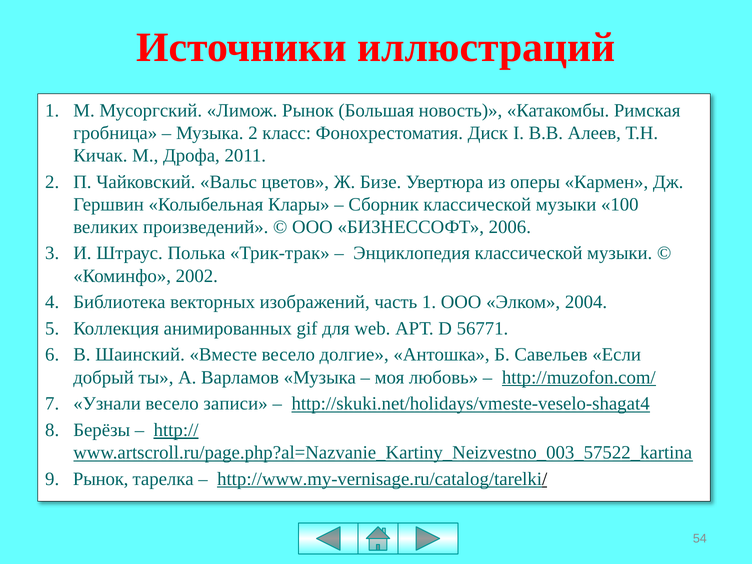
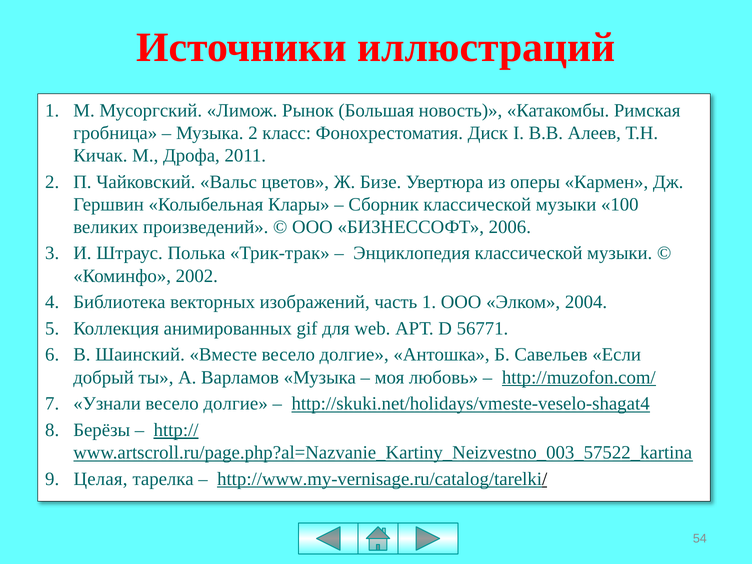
записи at (236, 404): записи -> долгие
Рынок at (101, 479): Рынок -> Целая
